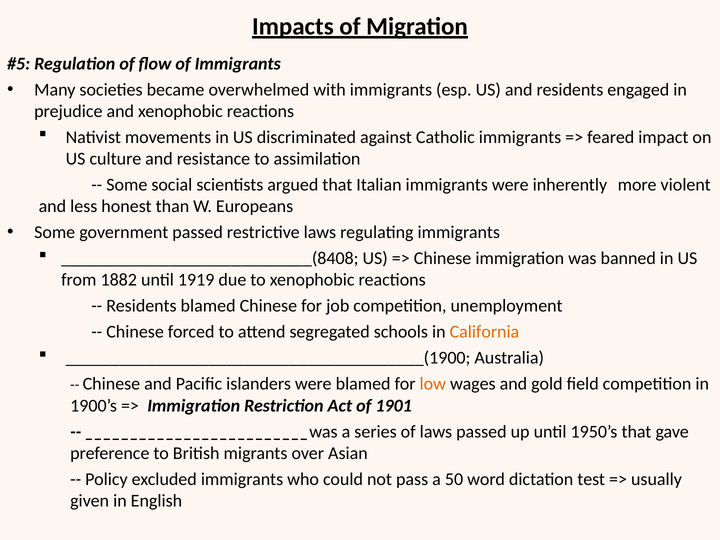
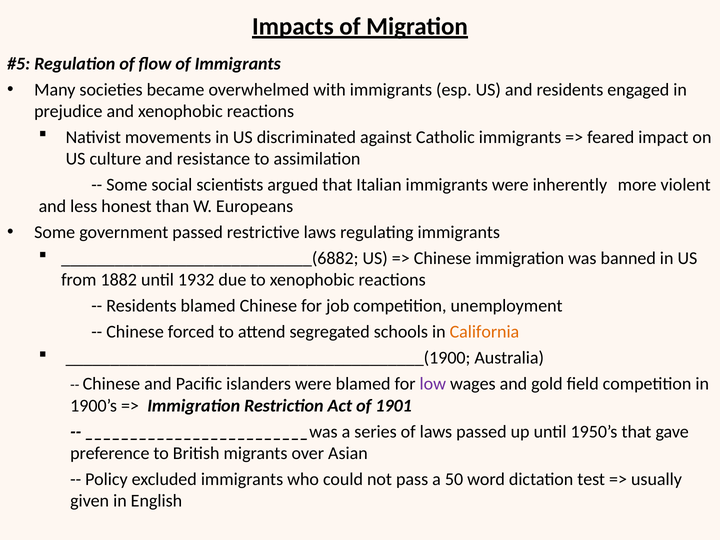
____________________________(8408: ____________________________(8408 -> ____________________________(6882
1919: 1919 -> 1932
low colour: orange -> purple
